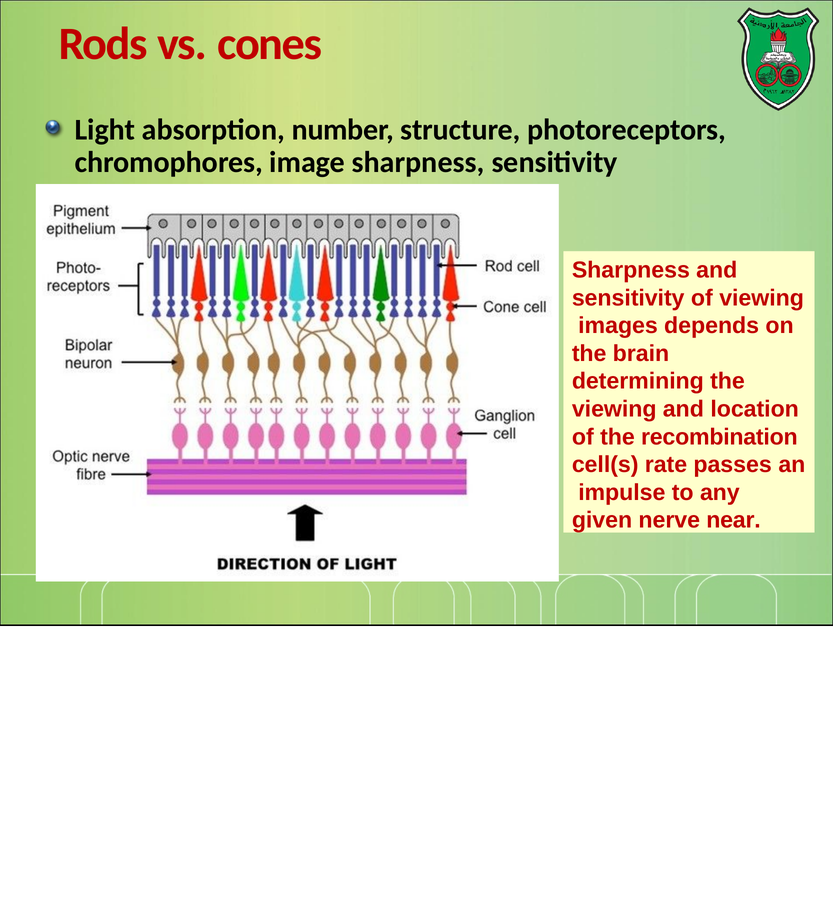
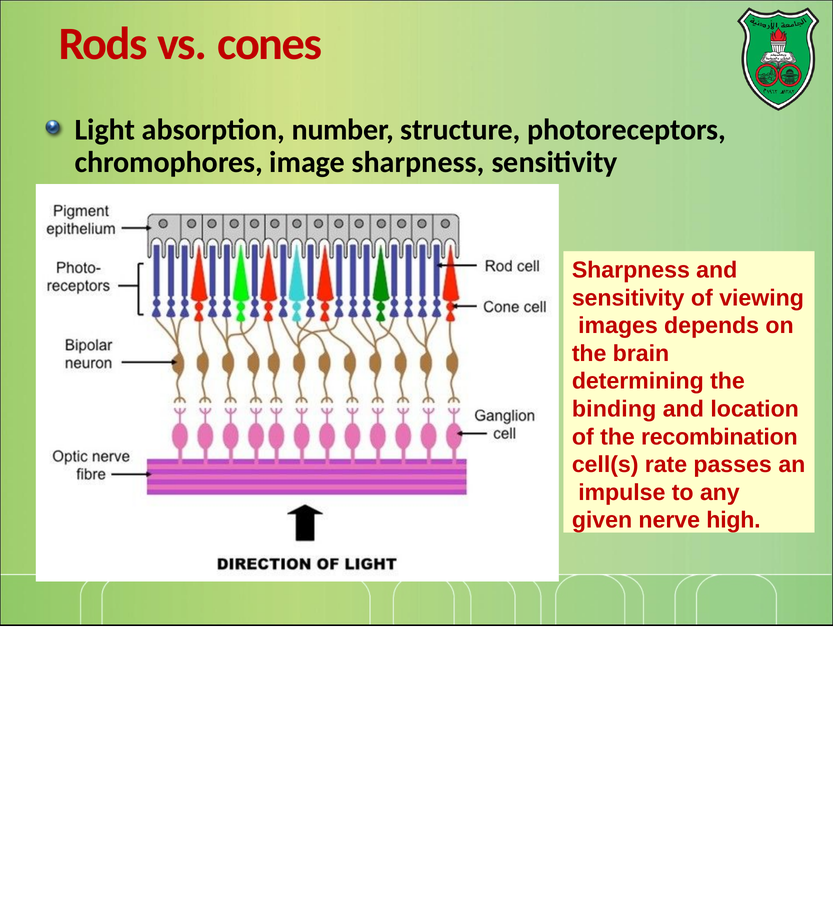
viewing at (614, 409): viewing -> binding
near: near -> high
